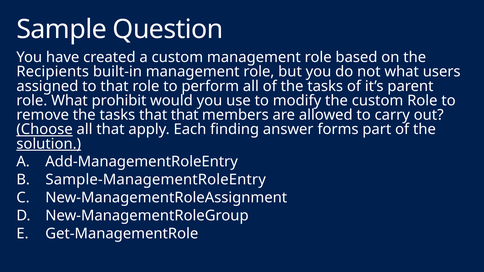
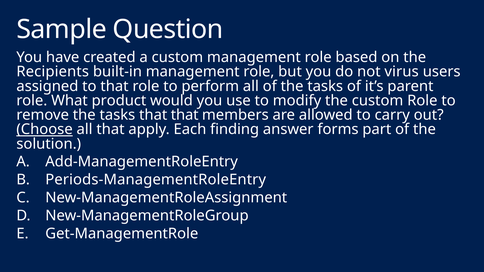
not what: what -> virus
prohibit: prohibit -> product
solution underline: present -> none
Sample-ManagementRoleEntry: Sample-ManagementRoleEntry -> Periods-ManagementRoleEntry
